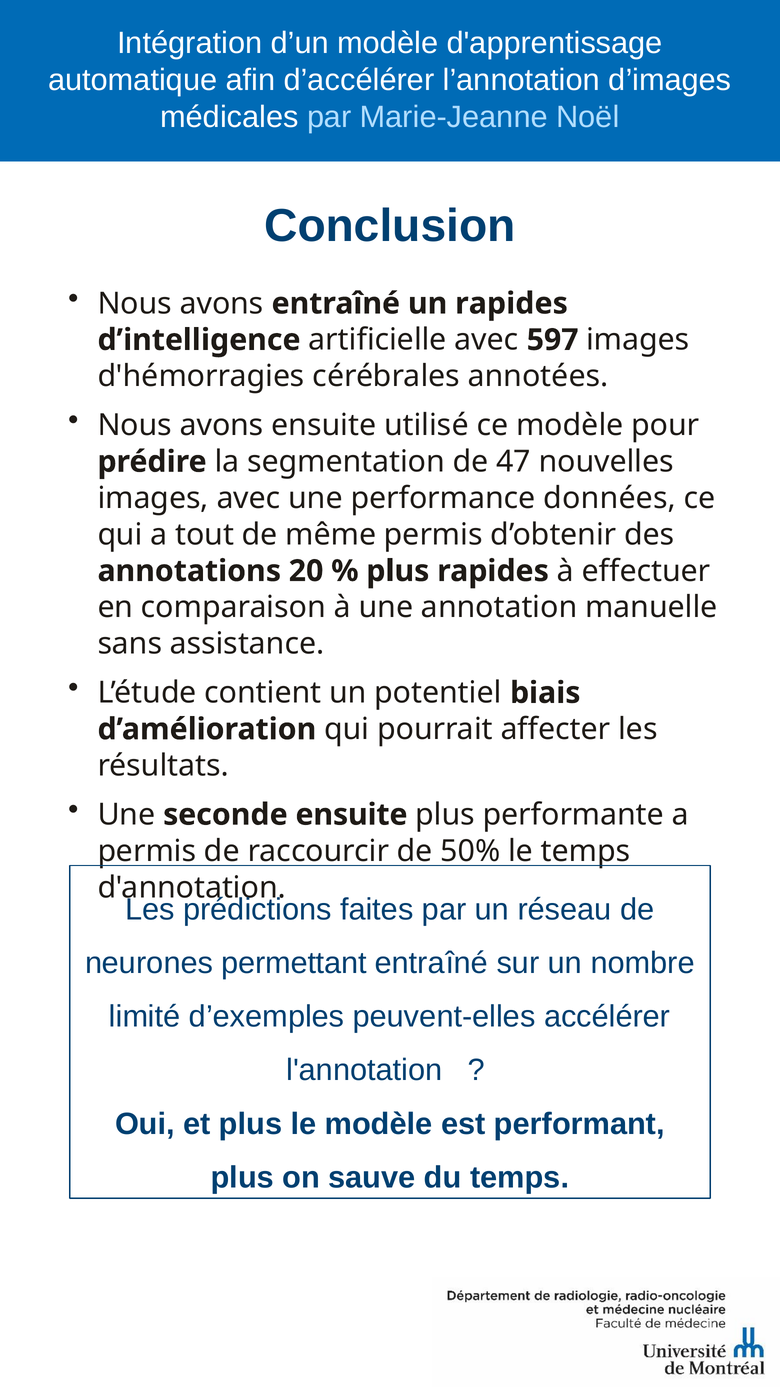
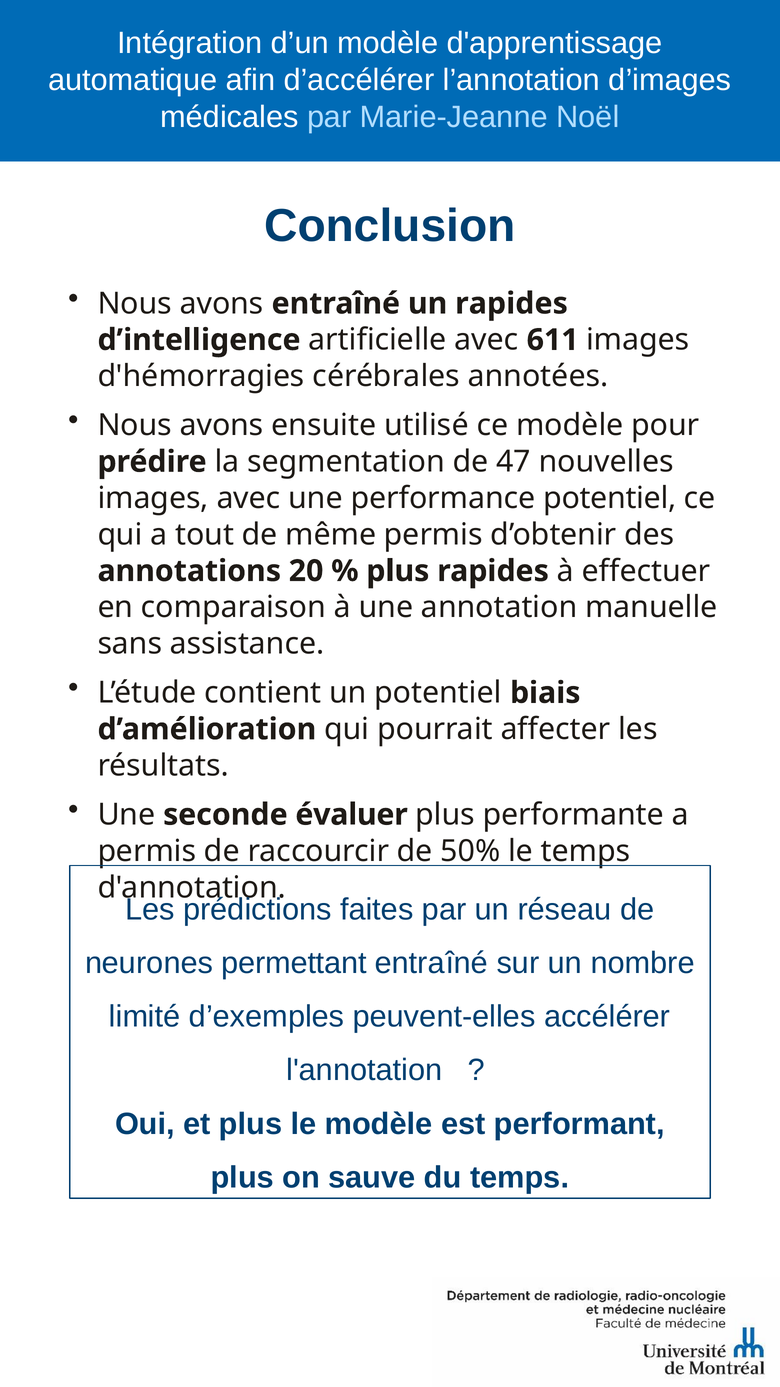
597: 597 -> 611
performance données: données -> potentiel
seconde ensuite: ensuite -> évaluer
